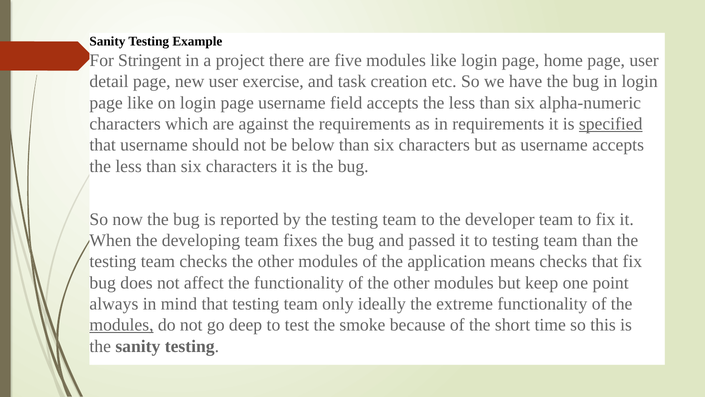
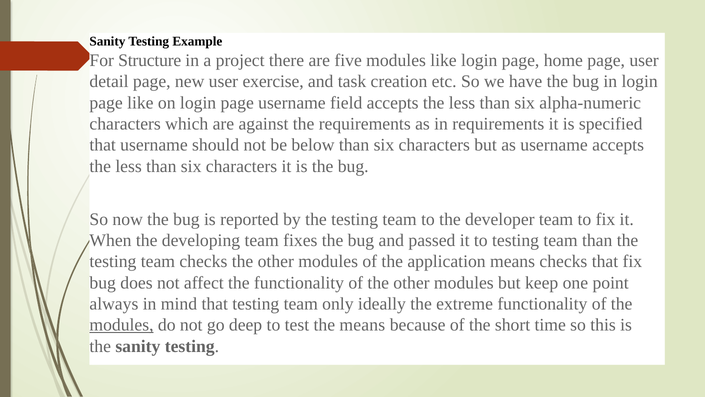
Stringent: Stringent -> Structure
specified underline: present -> none
the smoke: smoke -> means
